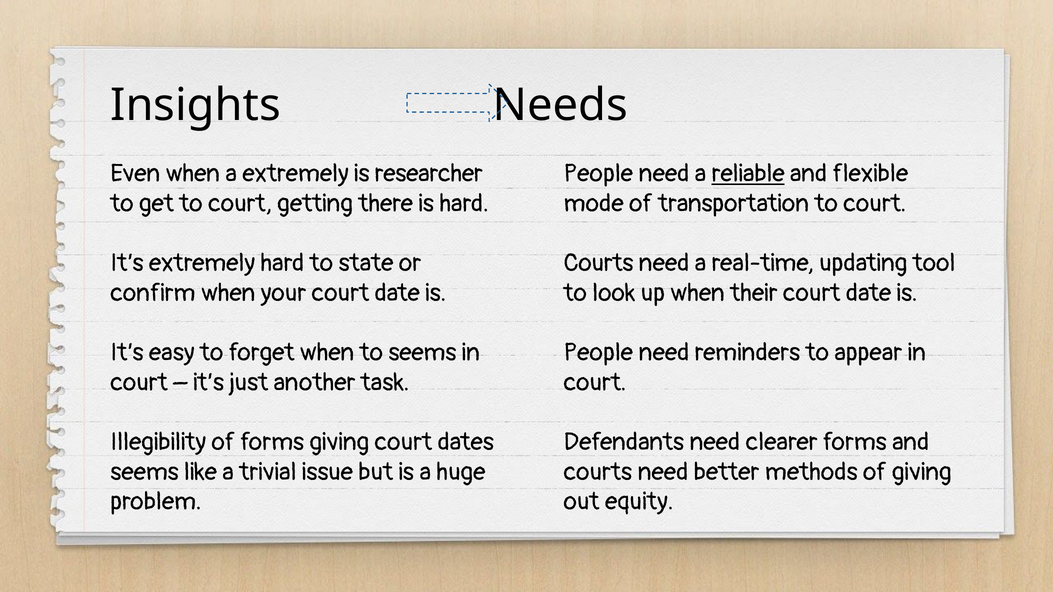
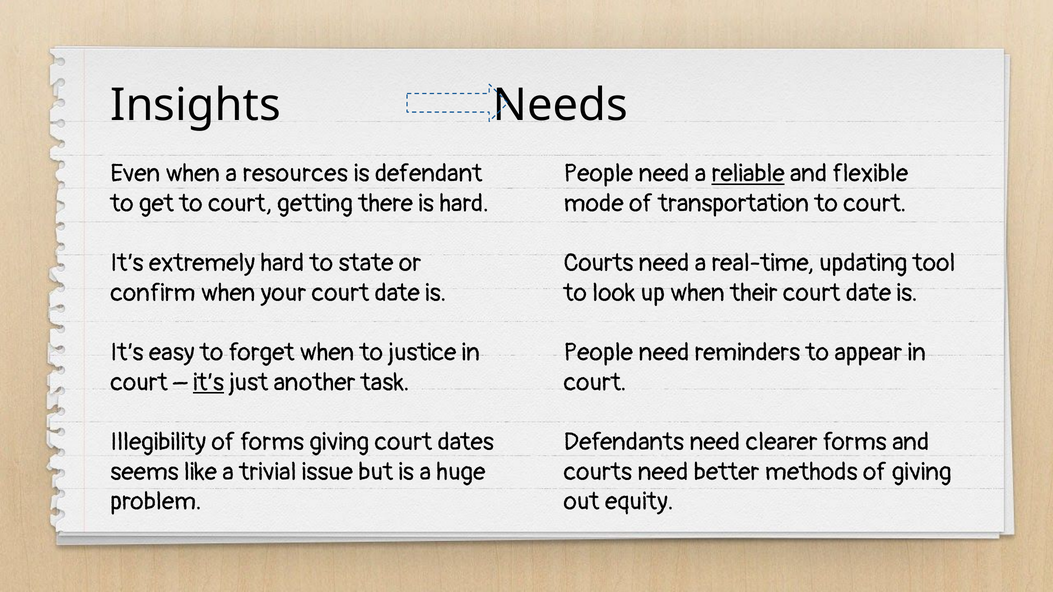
a extremely: extremely -> resources
researcher: researcher -> defendant
to seems: seems -> justice
it’s at (209, 383) underline: none -> present
